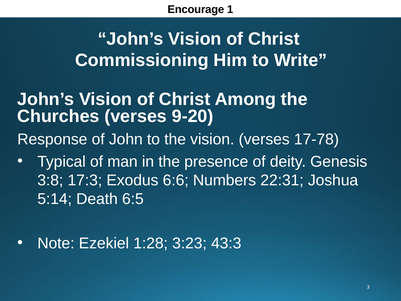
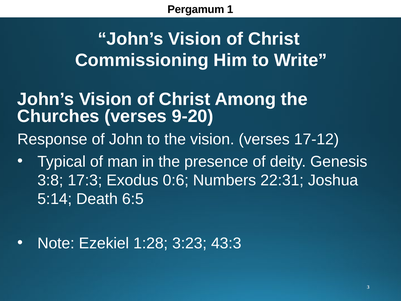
Encourage: Encourage -> Pergamum
17-78: 17-78 -> 17-12
6:6: 6:6 -> 0:6
